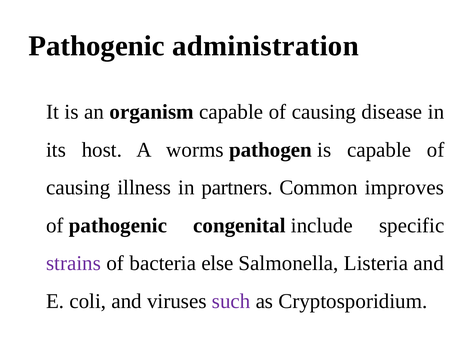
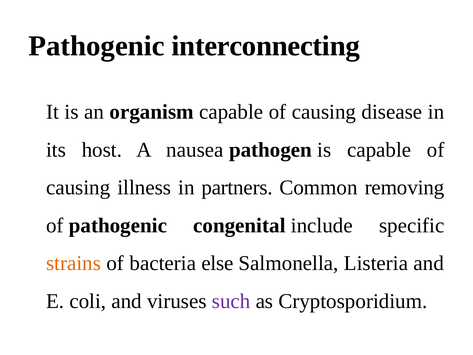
administration: administration -> interconnecting
worms: worms -> nausea
improves: improves -> removing
strains colour: purple -> orange
